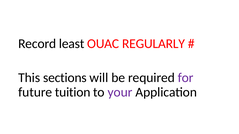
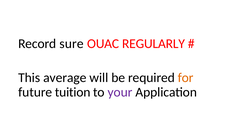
least: least -> sure
sections: sections -> average
for colour: purple -> orange
